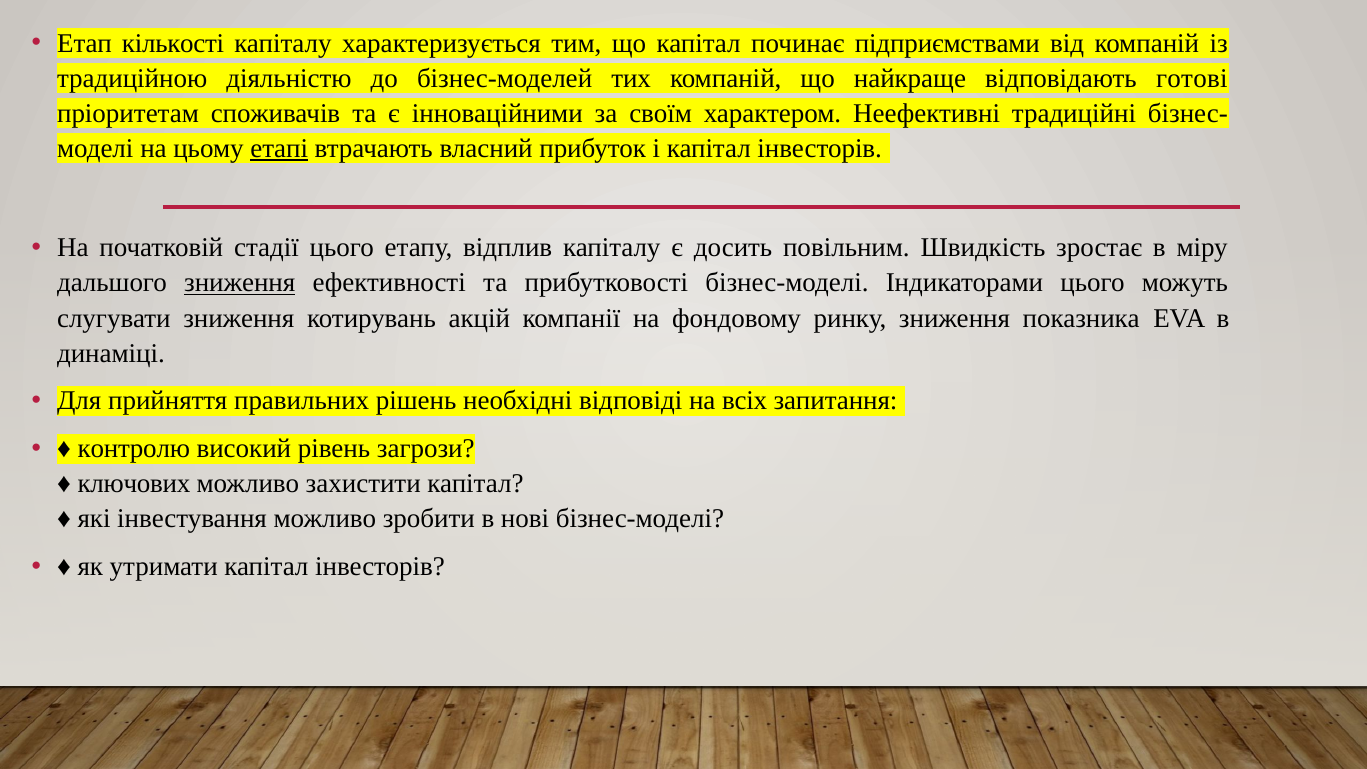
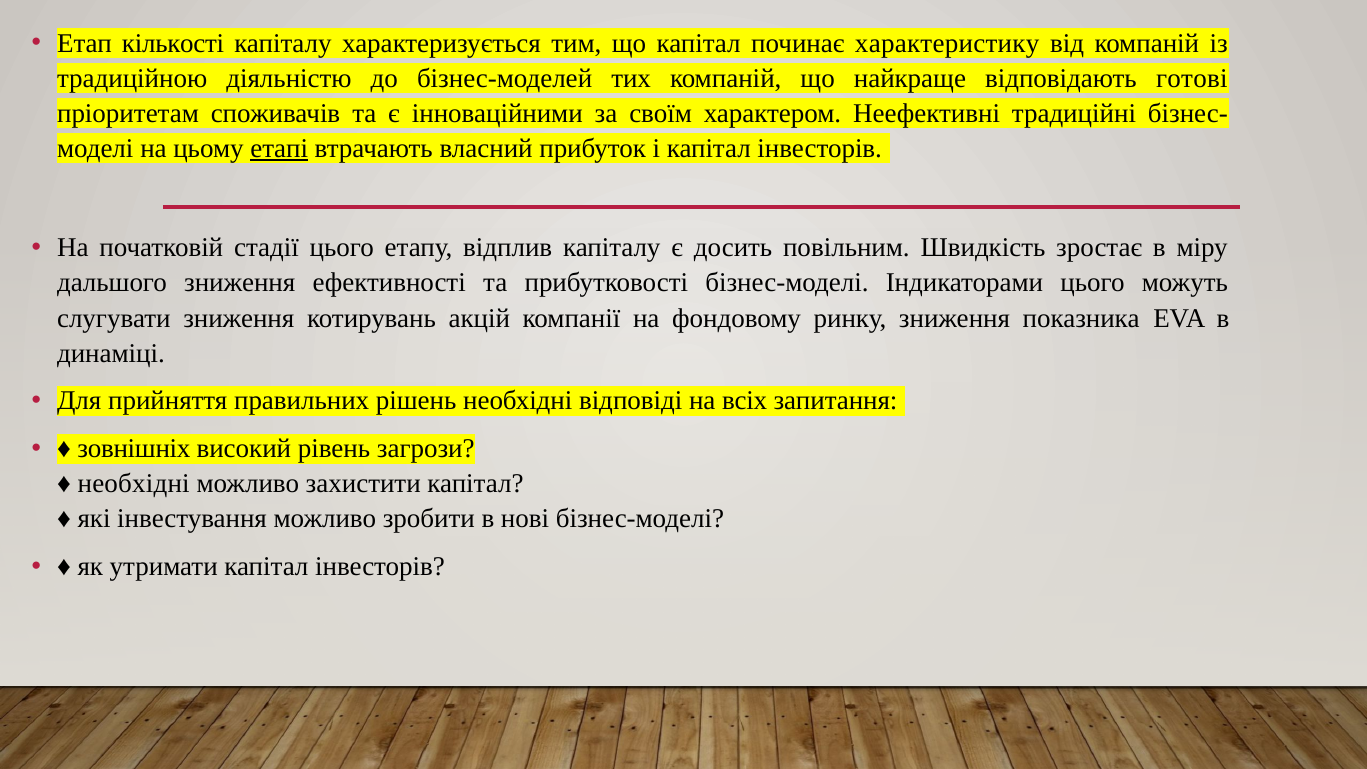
підприємствами: підприємствами -> характеристику
зниження at (240, 283) underline: present -> none
контролю: контролю -> зовнішніх
ключових at (134, 484): ключових -> необхідні
